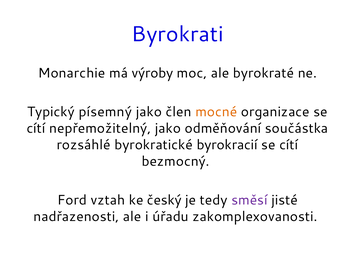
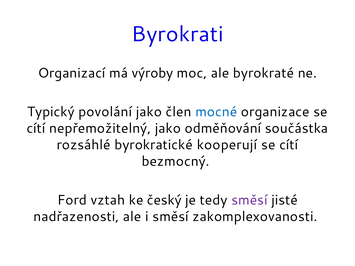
Monarchie: Monarchie -> Organizací
písemný: písemný -> povolání
mocné colour: orange -> blue
byrokracií: byrokracií -> kooperují
i úřadu: úřadu -> směsí
